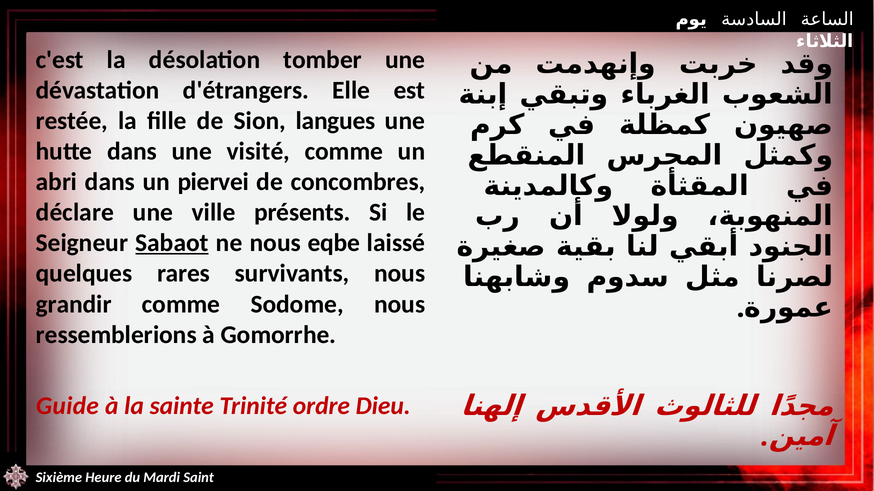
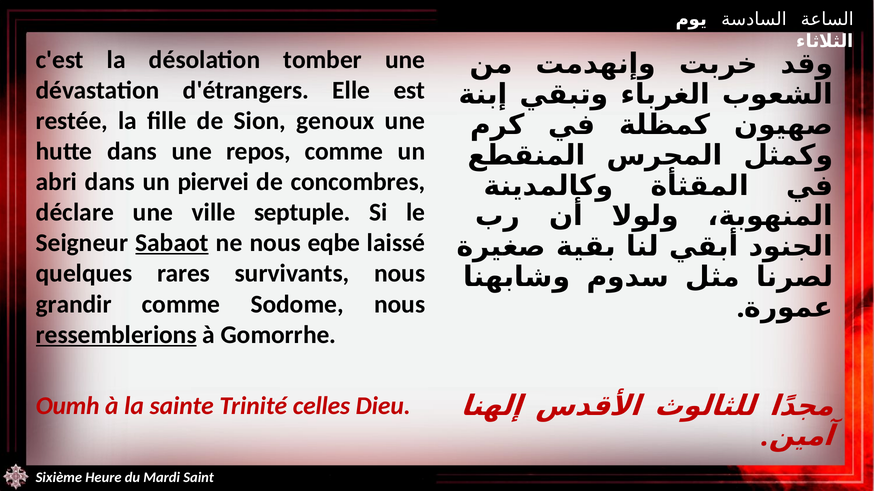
langues: langues -> genoux
visité: visité -> repos
présents: présents -> septuple
ressemblerions underline: none -> present
Guide: Guide -> Oumh
ordre: ordre -> celles
